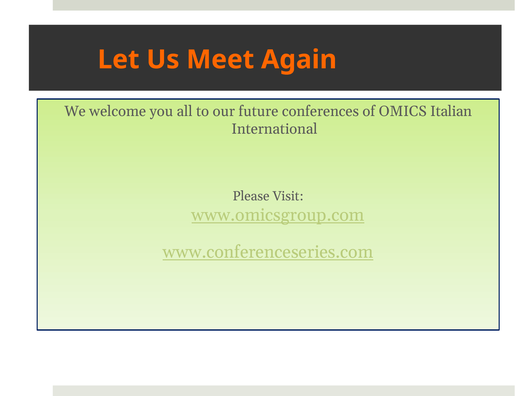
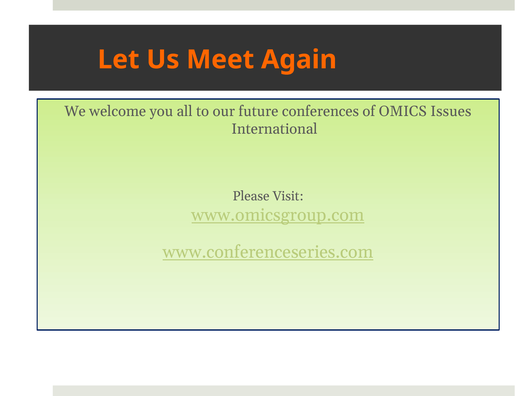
Italian: Italian -> Issues
